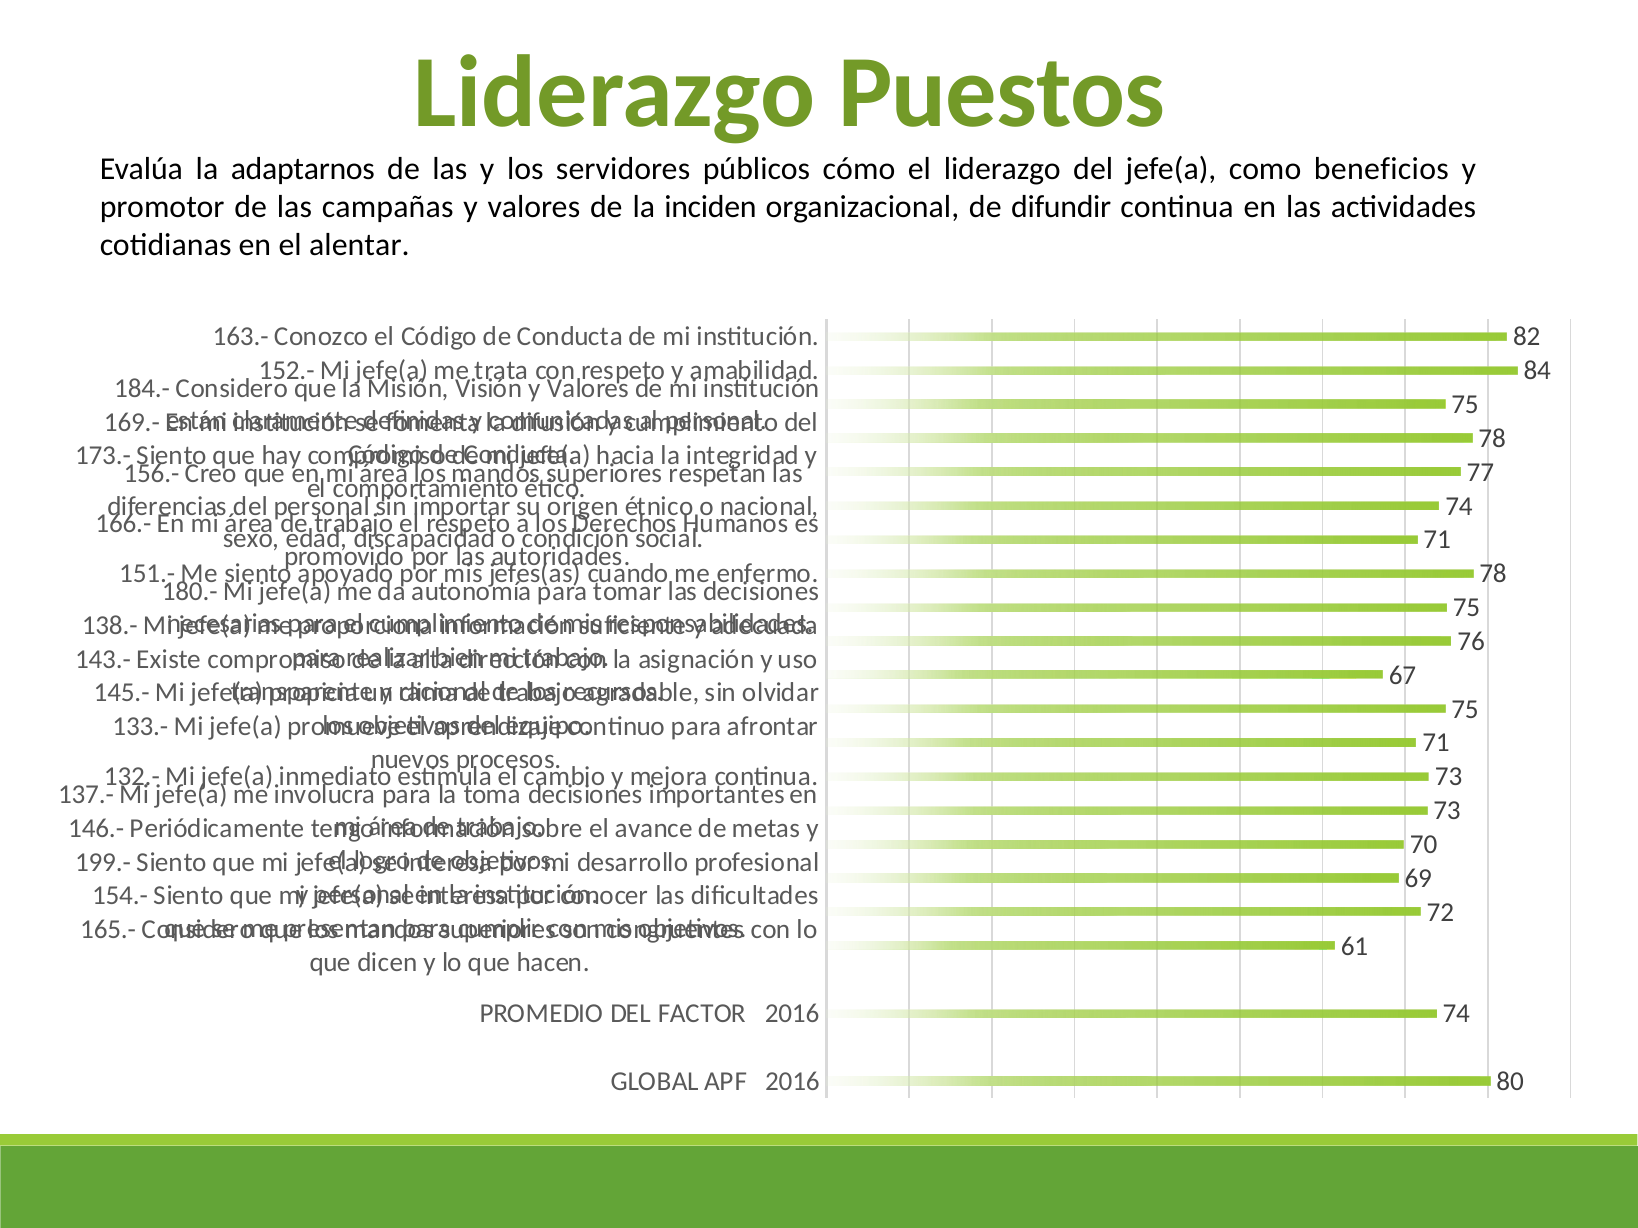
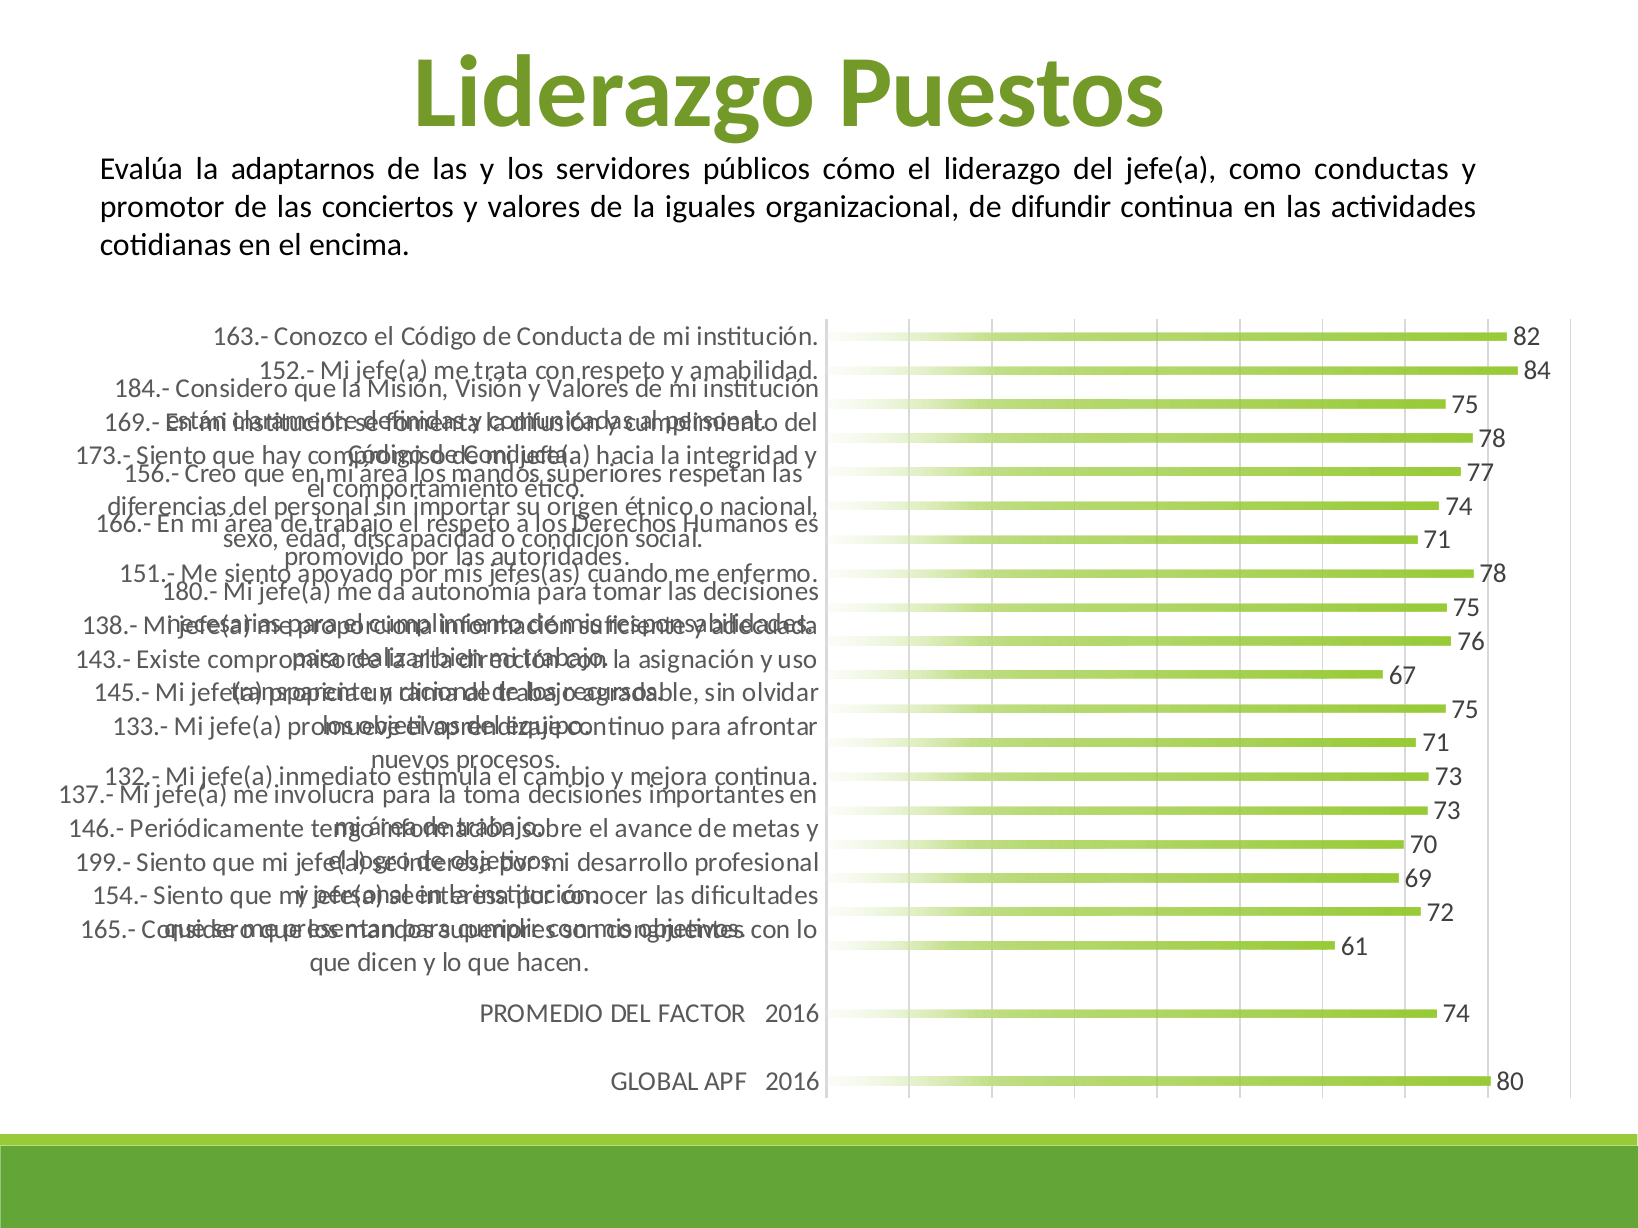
beneficios: beneficios -> conductas
campañas: campañas -> conciertos
inciden: inciden -> iguales
alentar: alentar -> encima
